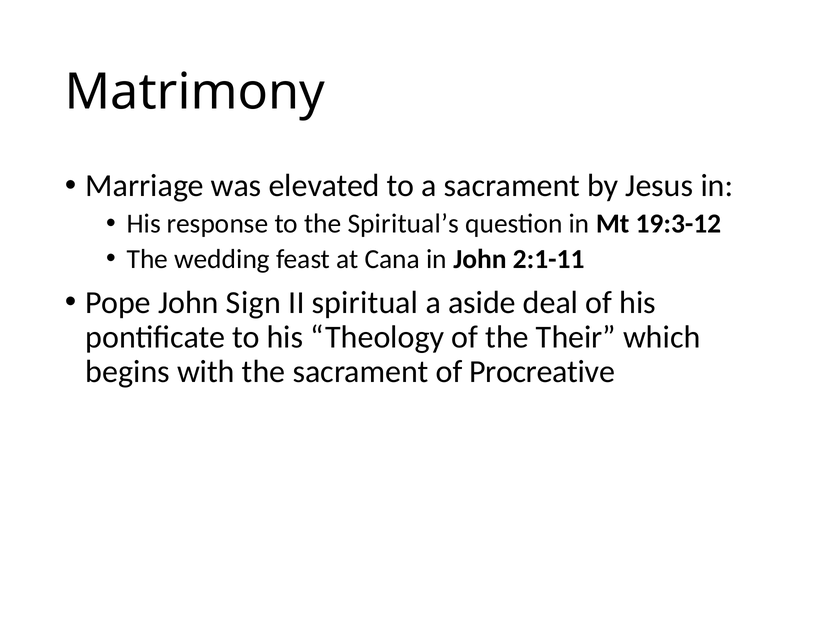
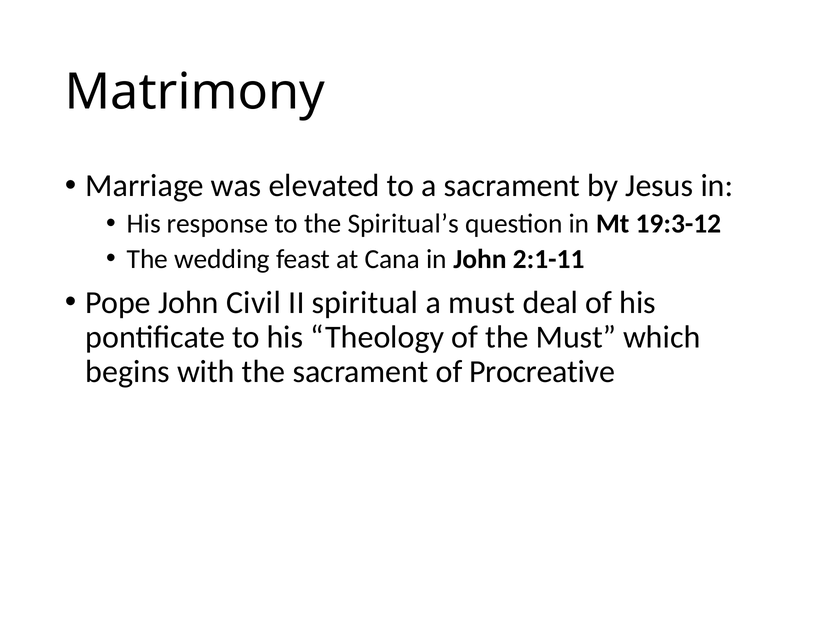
Sign: Sign -> Civil
a aside: aside -> must
the Their: Their -> Must
